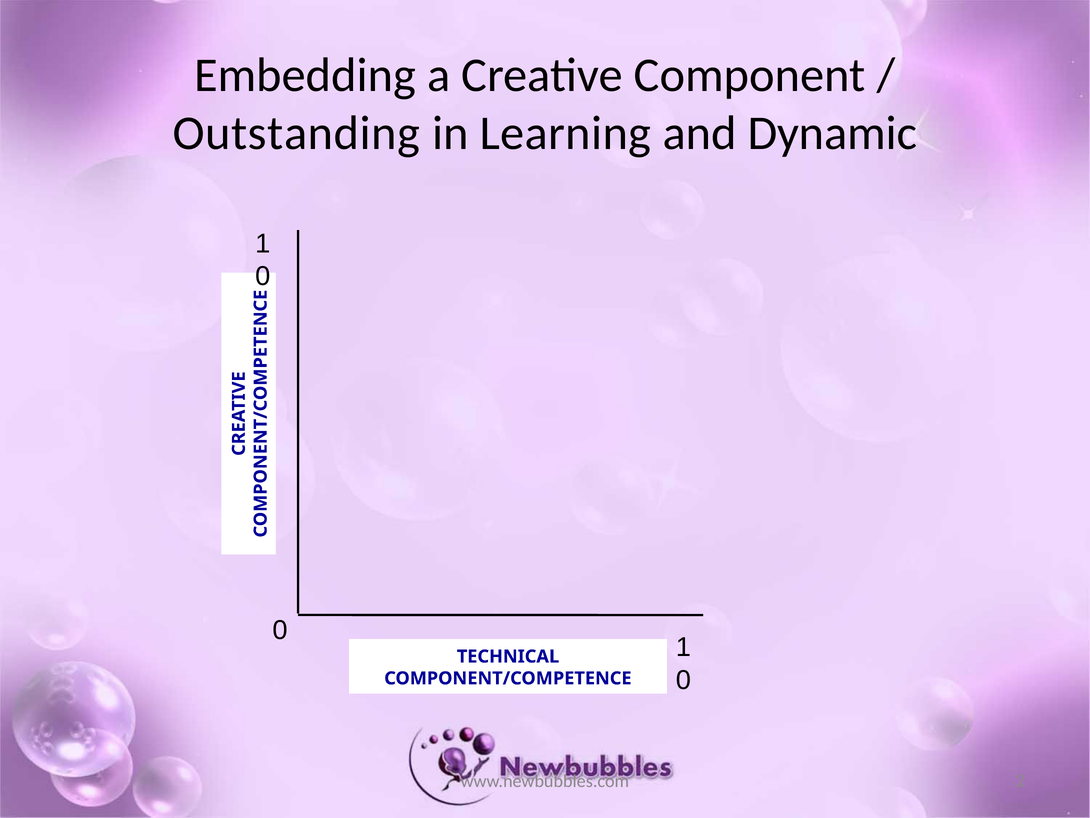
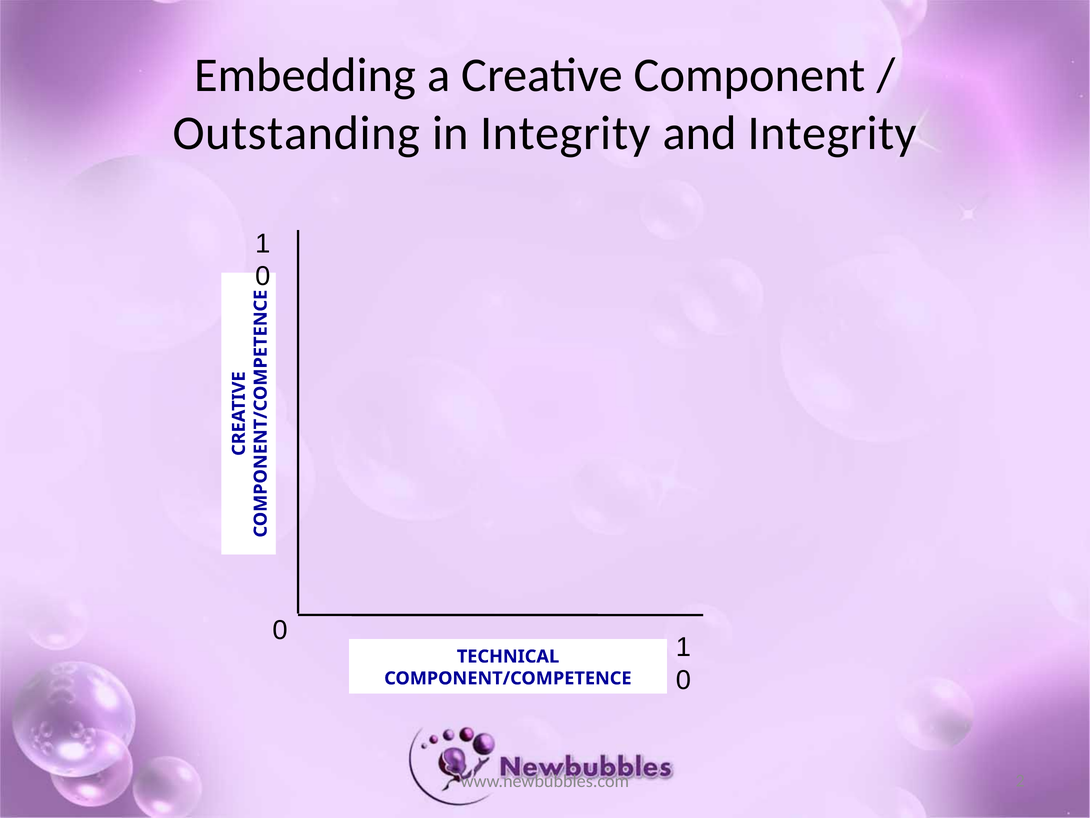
in Learning: Learning -> Integrity
and Dynamic: Dynamic -> Integrity
